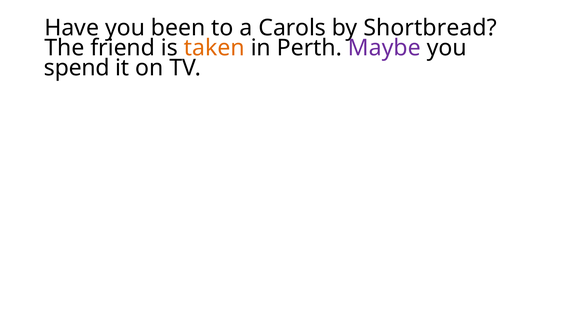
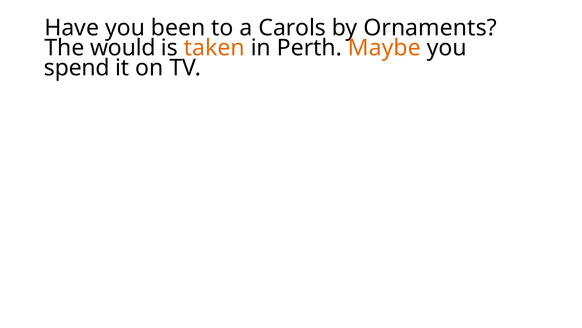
Shortbread: Shortbread -> Ornaments
friend: friend -> would
Maybe colour: purple -> orange
